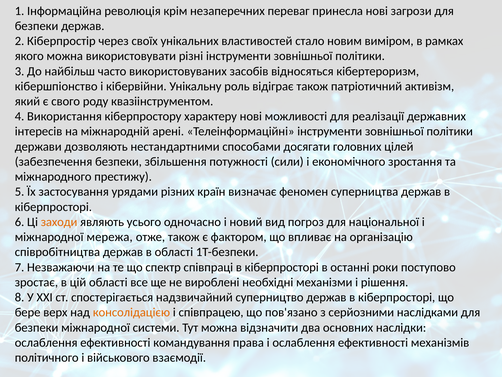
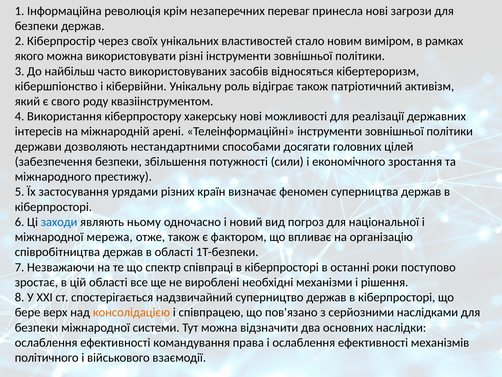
характеру: характеру -> хакерську
заходи colour: orange -> blue
усього: усього -> ньому
